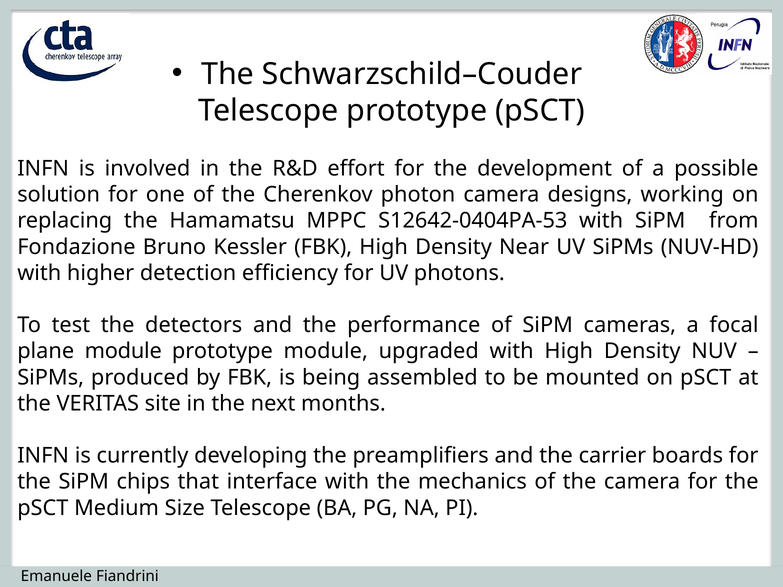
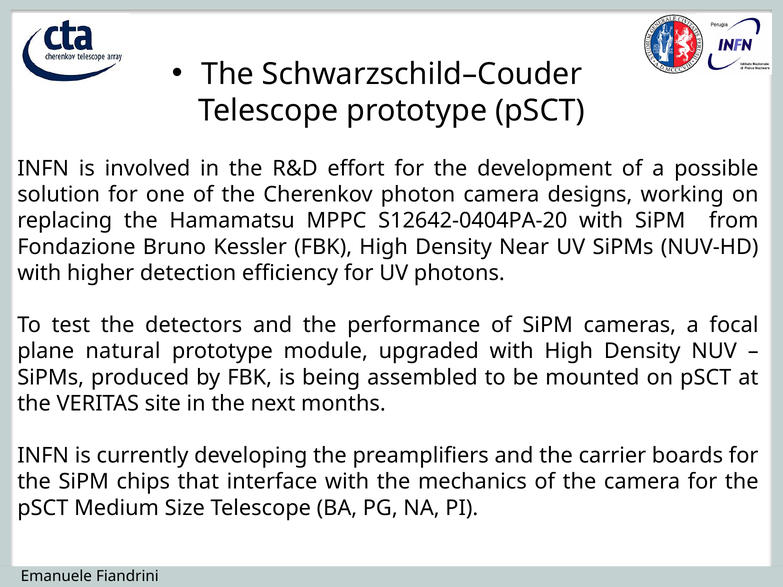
S12642-0404PA-53: S12642-0404PA-53 -> S12642-0404PA-20
plane module: module -> natural
